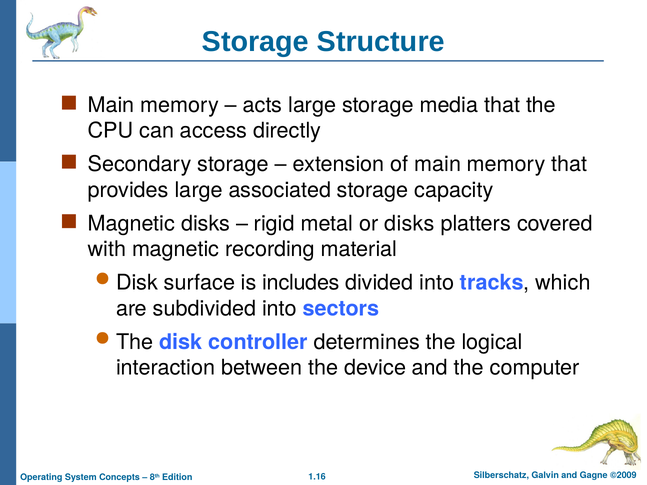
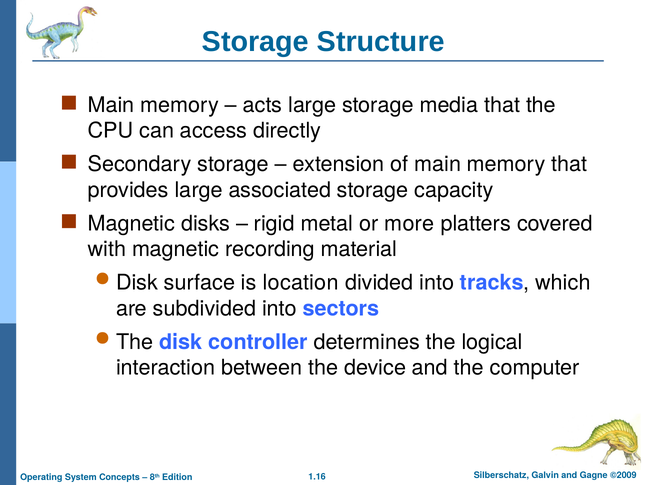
or disks: disks -> more
includes: includes -> location
